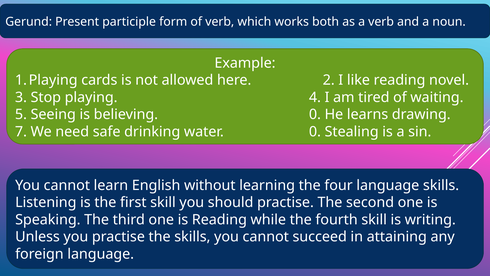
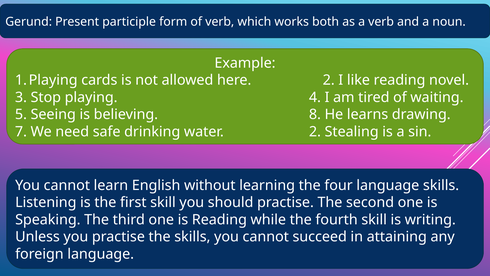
believing 0: 0 -> 8
water 0: 0 -> 2
